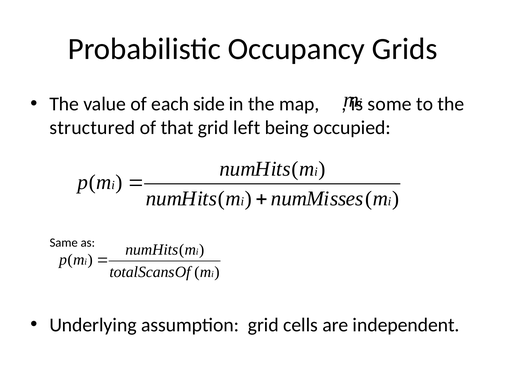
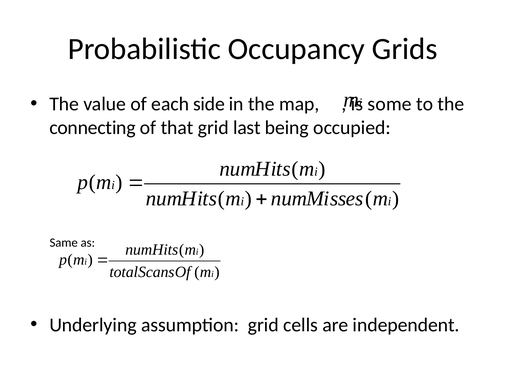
structured: structured -> connecting
left: left -> last
